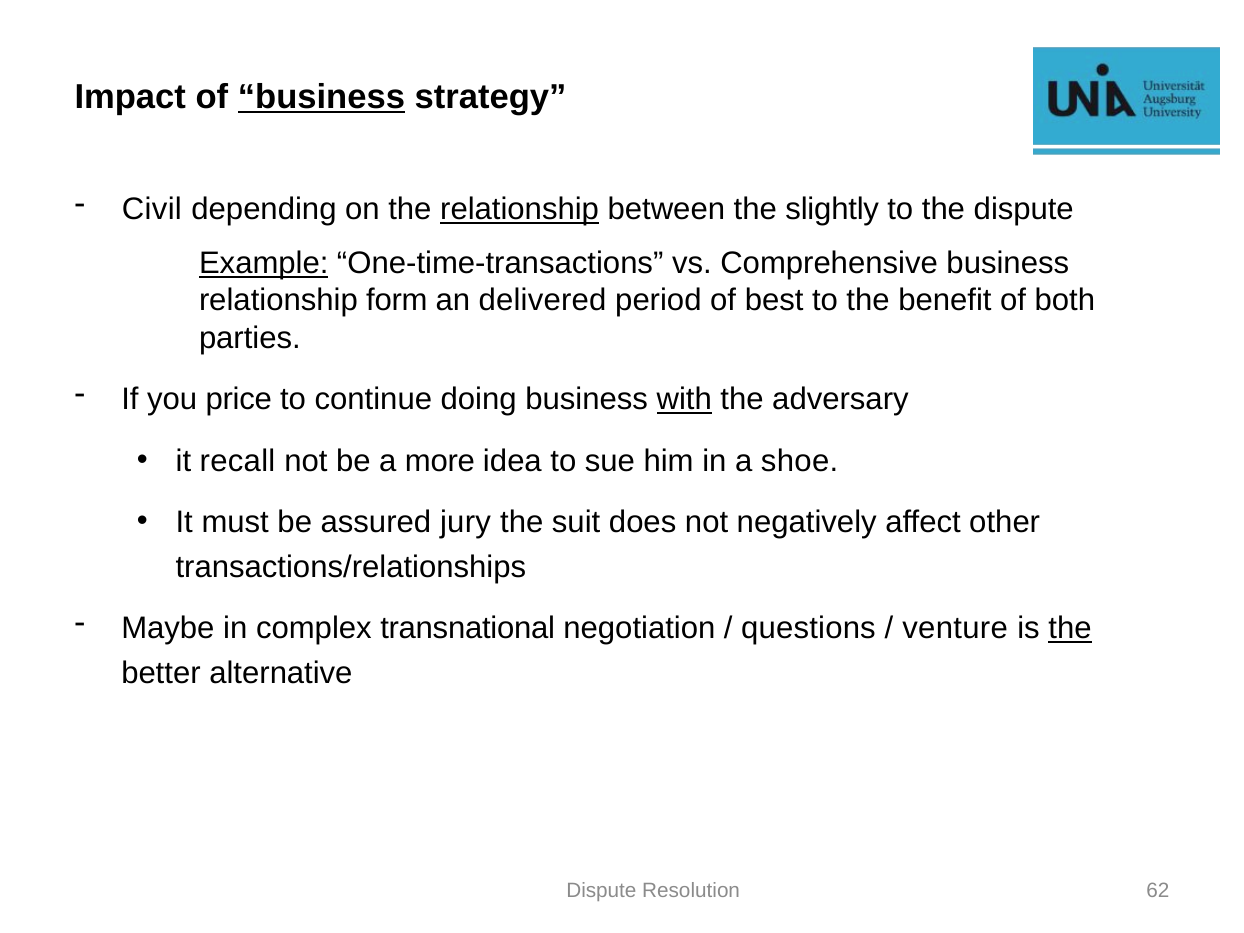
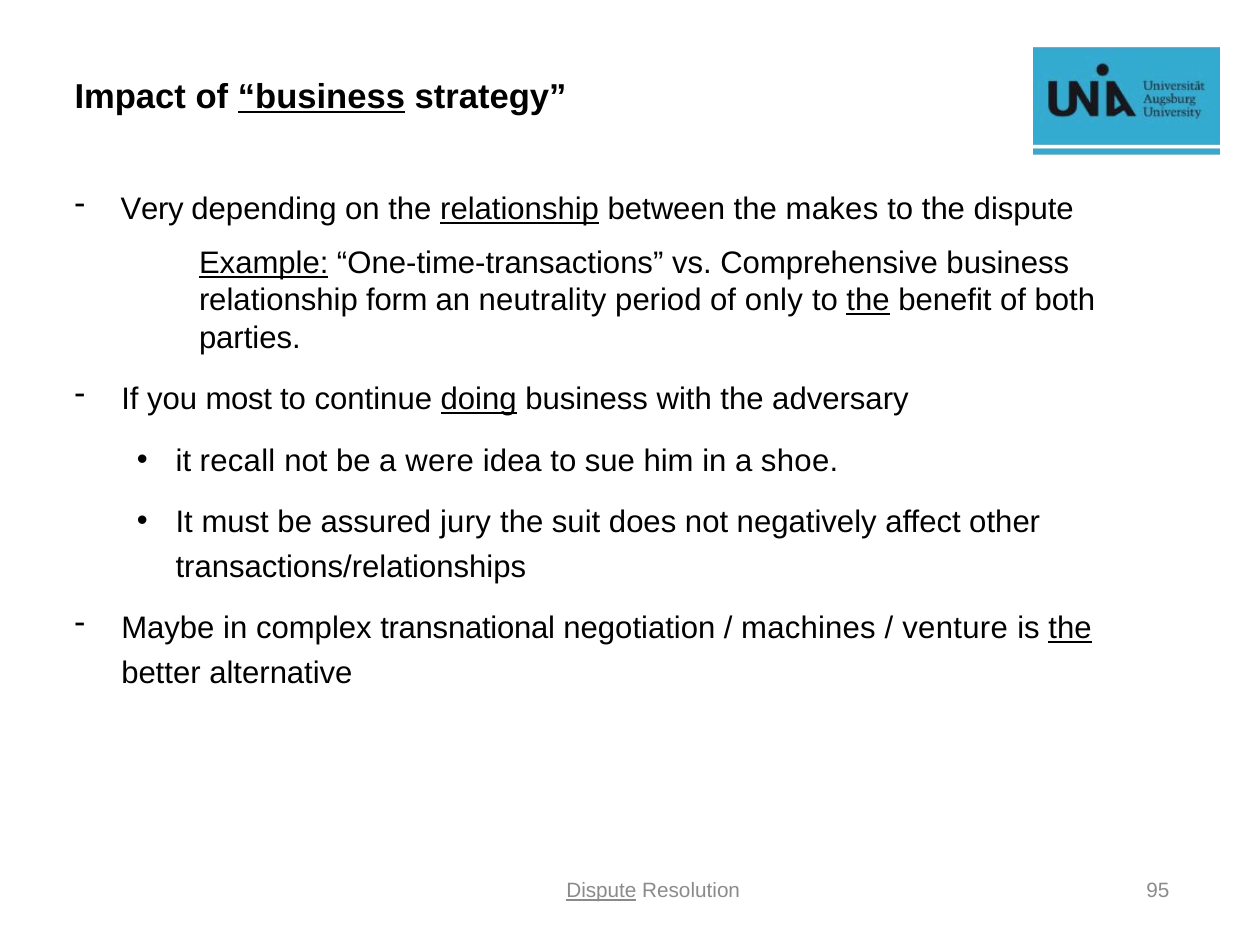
Civil: Civil -> Very
slightly: slightly -> makes
delivered: delivered -> neutrality
best: best -> only
the at (868, 301) underline: none -> present
price: price -> most
doing underline: none -> present
with underline: present -> none
more: more -> were
questions: questions -> machines
Dispute at (601, 891) underline: none -> present
62: 62 -> 95
